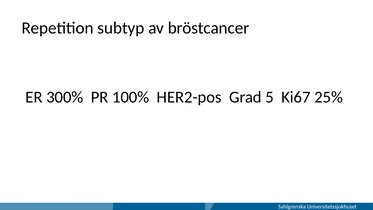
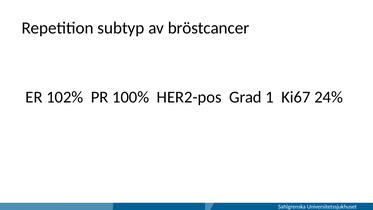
300%: 300% -> 102%
5: 5 -> 1
25%: 25% -> 24%
